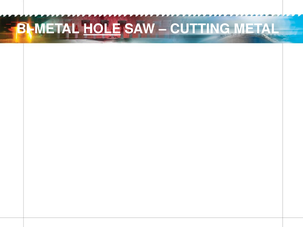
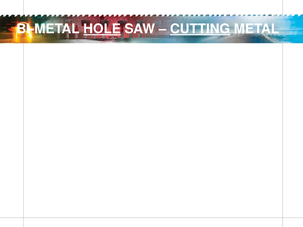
CUTTING underline: none -> present
